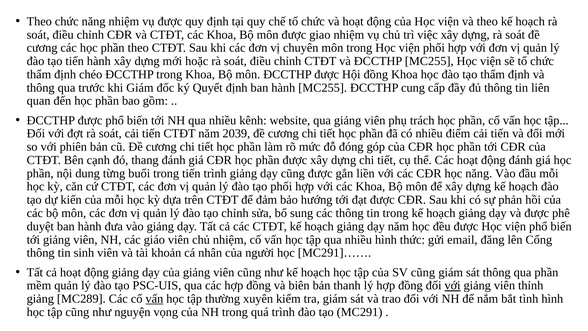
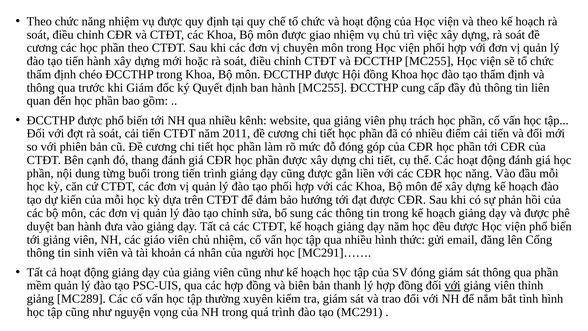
2039: 2039 -> 2011
SV cũng: cũng -> đóng
vấn at (154, 299) underline: present -> none
